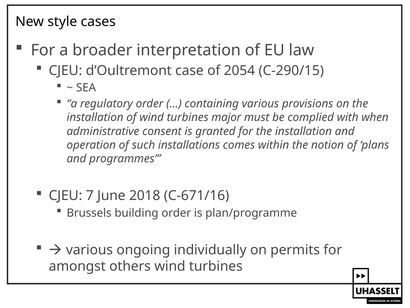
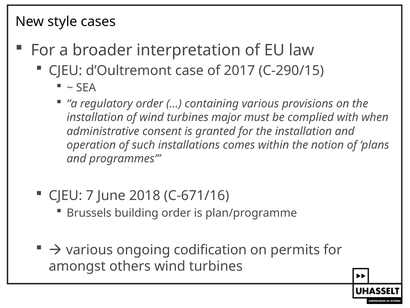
2054: 2054 -> 2017
individually: individually -> codification
